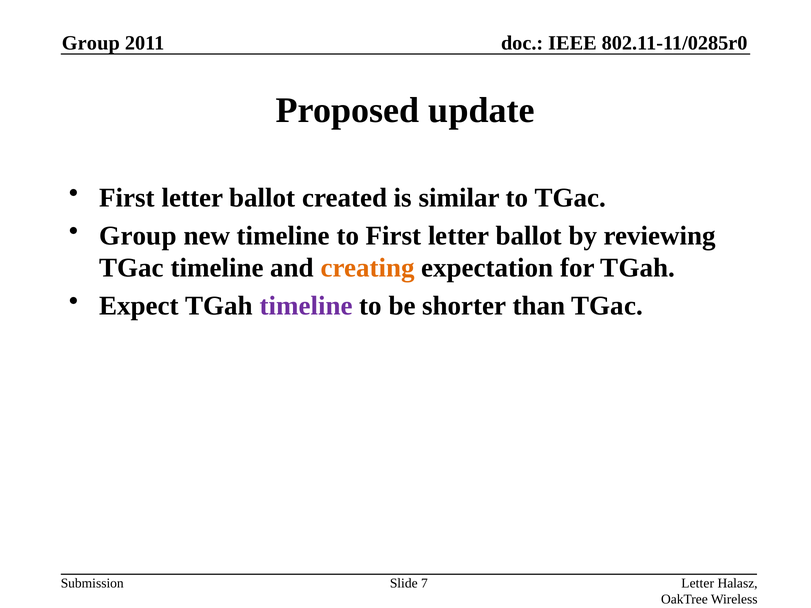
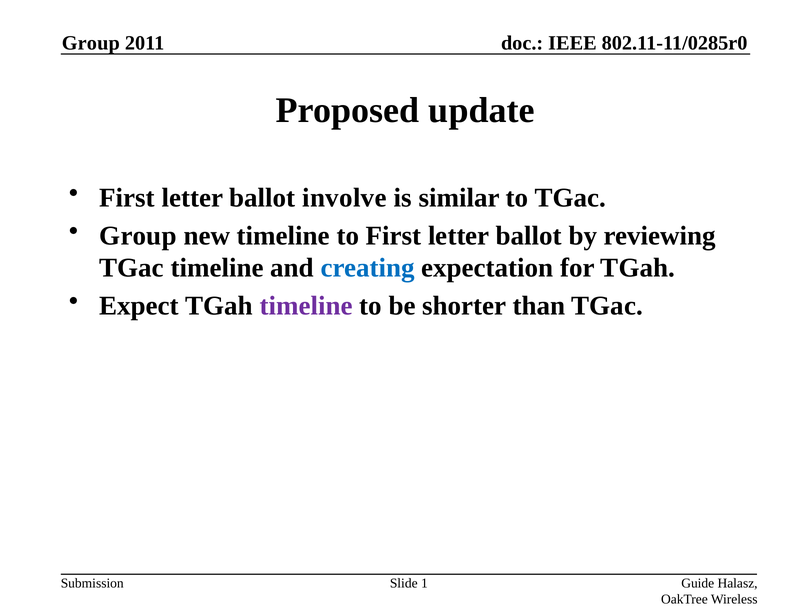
created: created -> involve
creating colour: orange -> blue
7: 7 -> 1
Letter at (698, 583): Letter -> Guide
